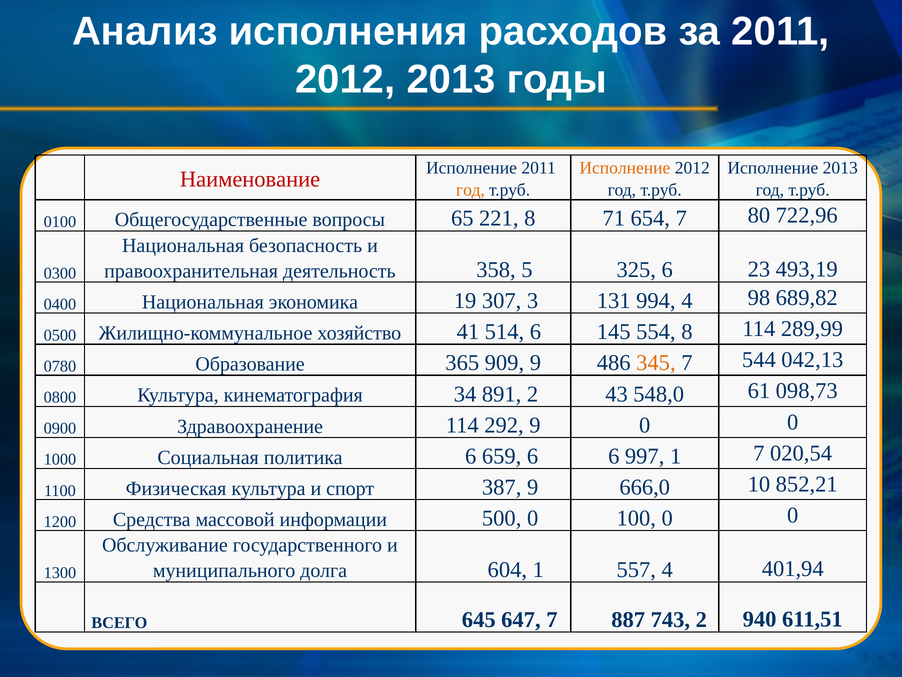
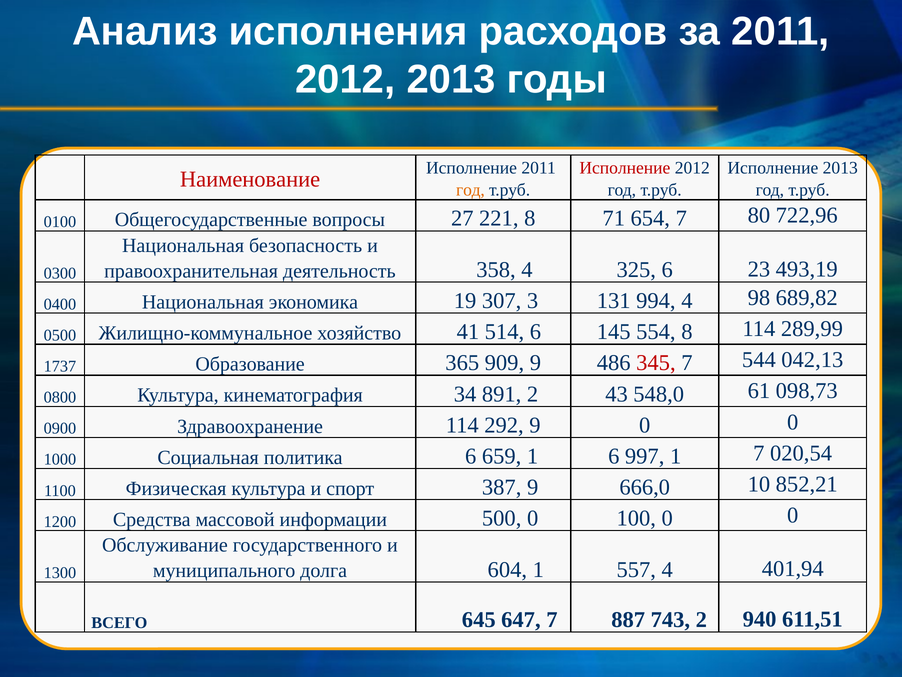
Исполнение at (625, 168) colour: orange -> red
65: 65 -> 27
358 5: 5 -> 4
0780: 0780 -> 1737
345 colour: orange -> red
659 6: 6 -> 1
